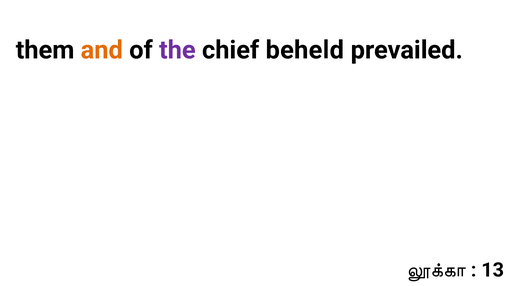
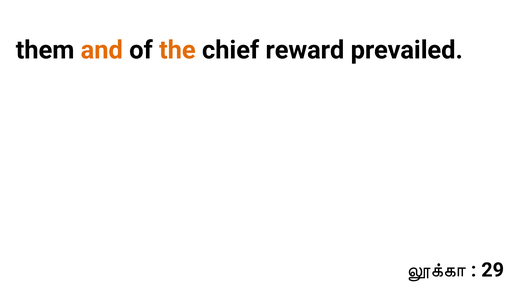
the colour: purple -> orange
beheld: beheld -> reward
13: 13 -> 29
